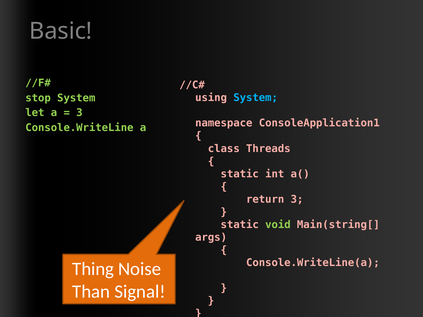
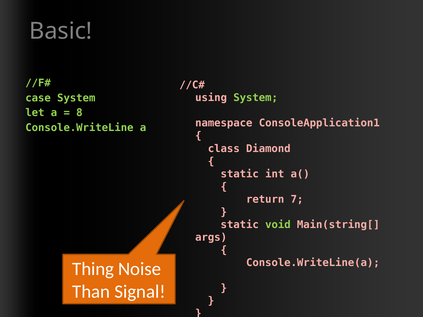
System at (256, 98) colour: light blue -> light green
stop: stop -> case
3 at (79, 113): 3 -> 8
Threads: Threads -> Diamond
return 3: 3 -> 7
